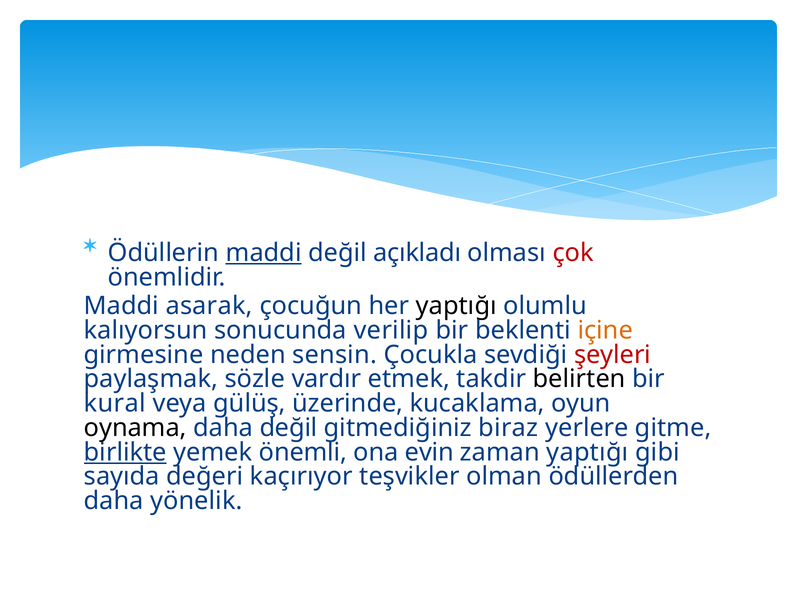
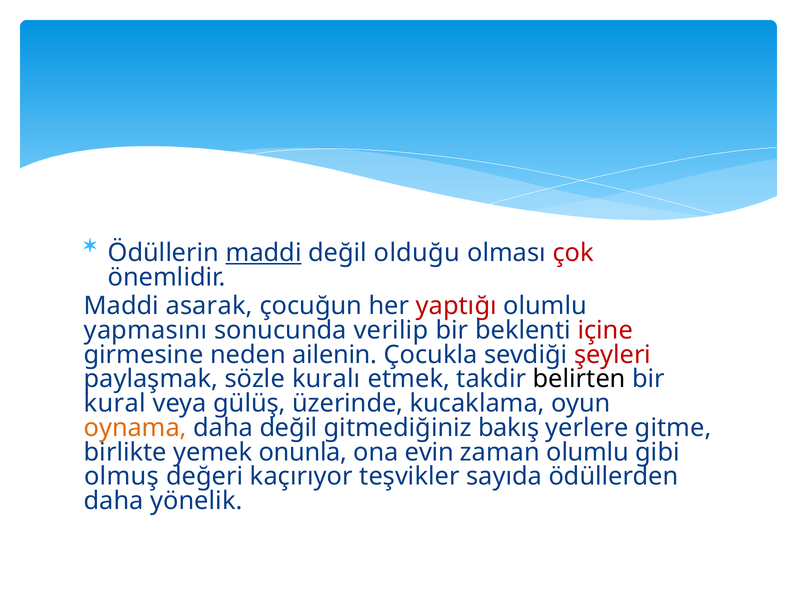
açıkladı: açıkladı -> olduğu
yaptığı at (456, 306) colour: black -> red
kalıyorsun: kalıyorsun -> yapmasını
içine colour: orange -> red
sensin: sensin -> ailenin
vardır: vardır -> kuralı
oynama colour: black -> orange
biraz: biraz -> bakış
birlikte underline: present -> none
önemli: önemli -> onunla
zaman yaptığı: yaptığı -> olumlu
sayıda: sayıda -> olmuş
olman: olman -> sayıda
